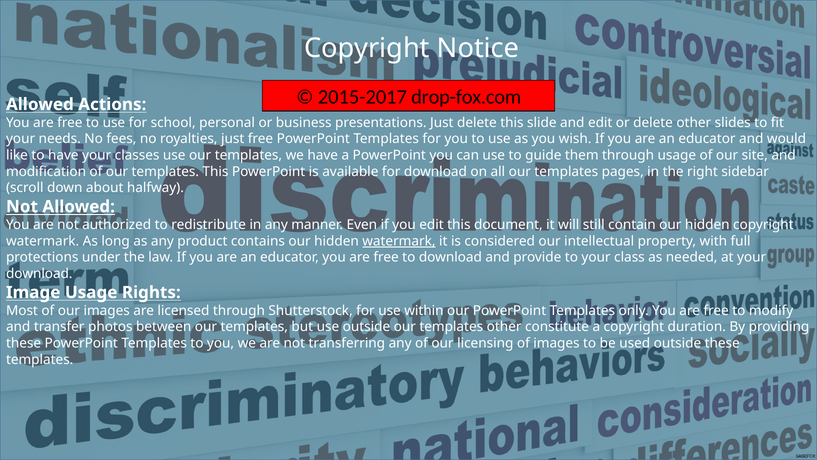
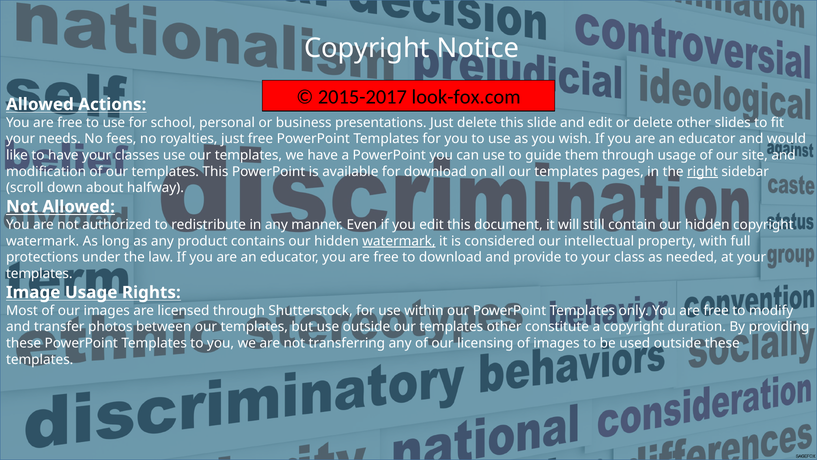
drop-fox.com: drop-fox.com -> look-fox.com
right underline: none -> present
download at (39, 274): download -> templates
